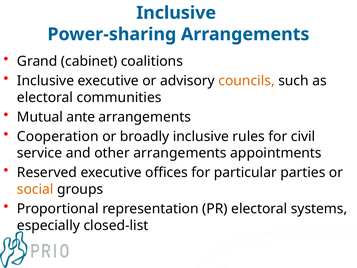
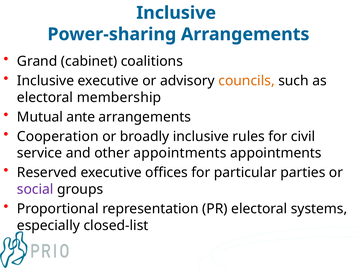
communities: communities -> membership
other arrangements: arrangements -> appointments
social colour: orange -> purple
